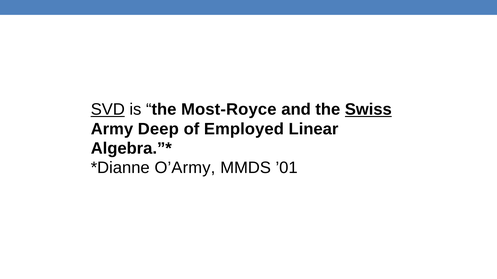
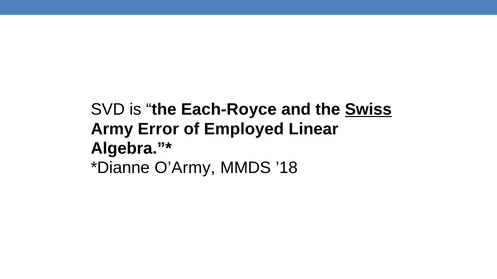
SVD underline: present -> none
Most-Royce: Most-Royce -> Each-Royce
Deep: Deep -> Error
’01: ’01 -> ’18
